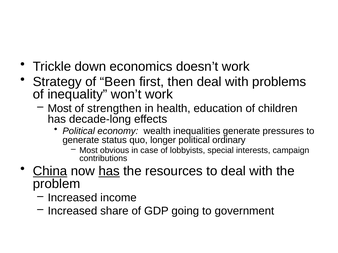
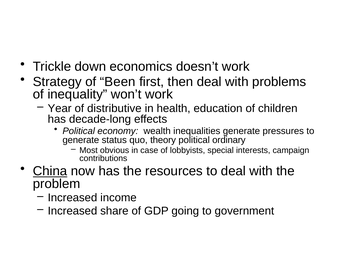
Most at (60, 109): Most -> Year
strengthen: strengthen -> distributive
longer: longer -> theory
has at (109, 171) underline: present -> none
